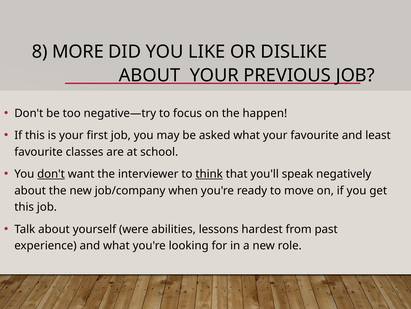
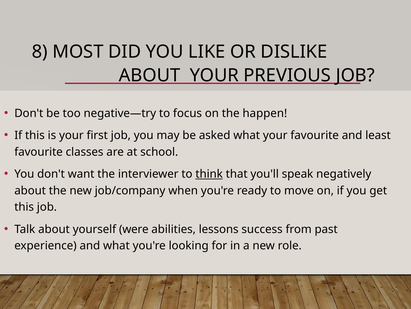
MORE: MORE -> MOST
don't at (51, 174) underline: present -> none
hardest: hardest -> success
